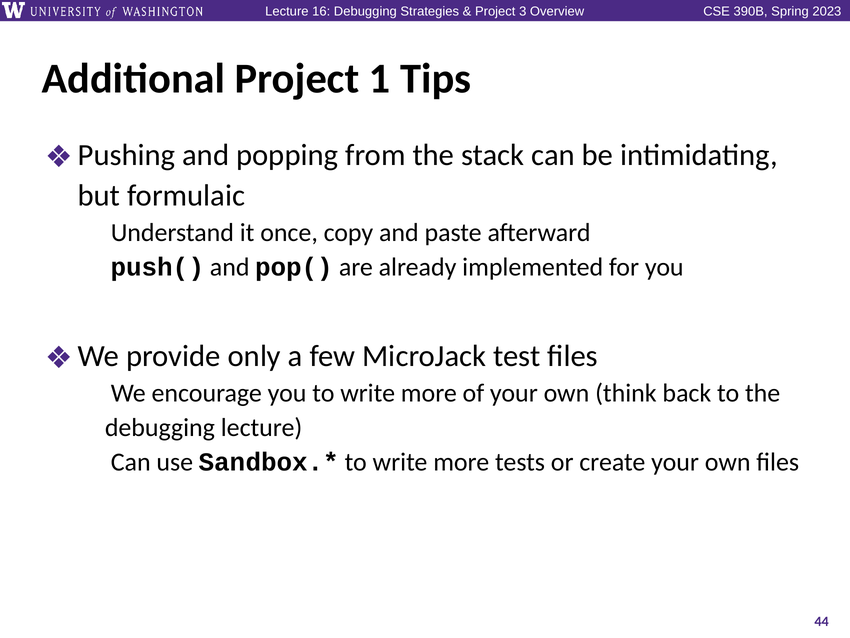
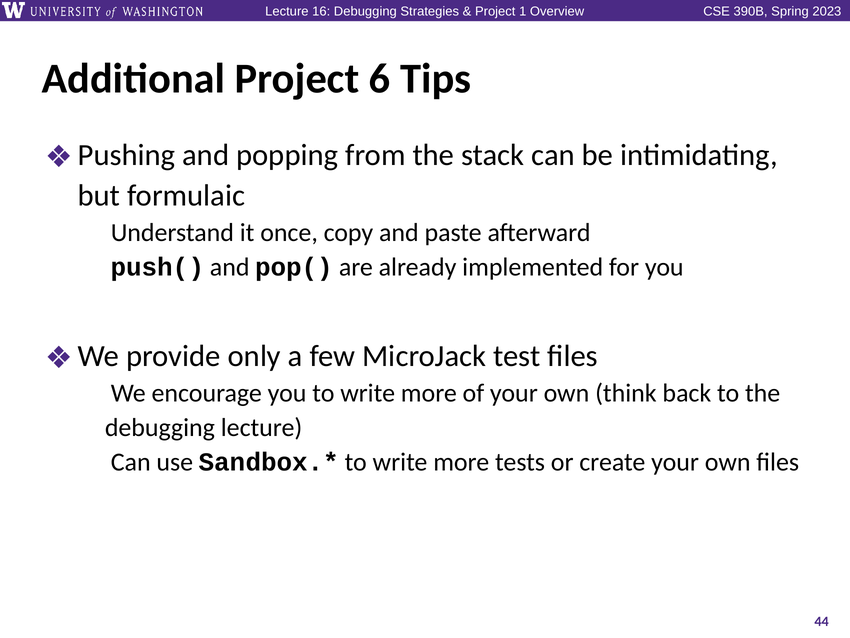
3: 3 -> 1
1: 1 -> 6
